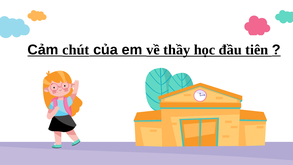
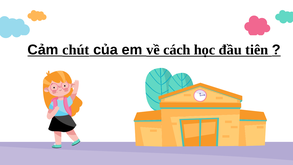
thầy: thầy -> cách
